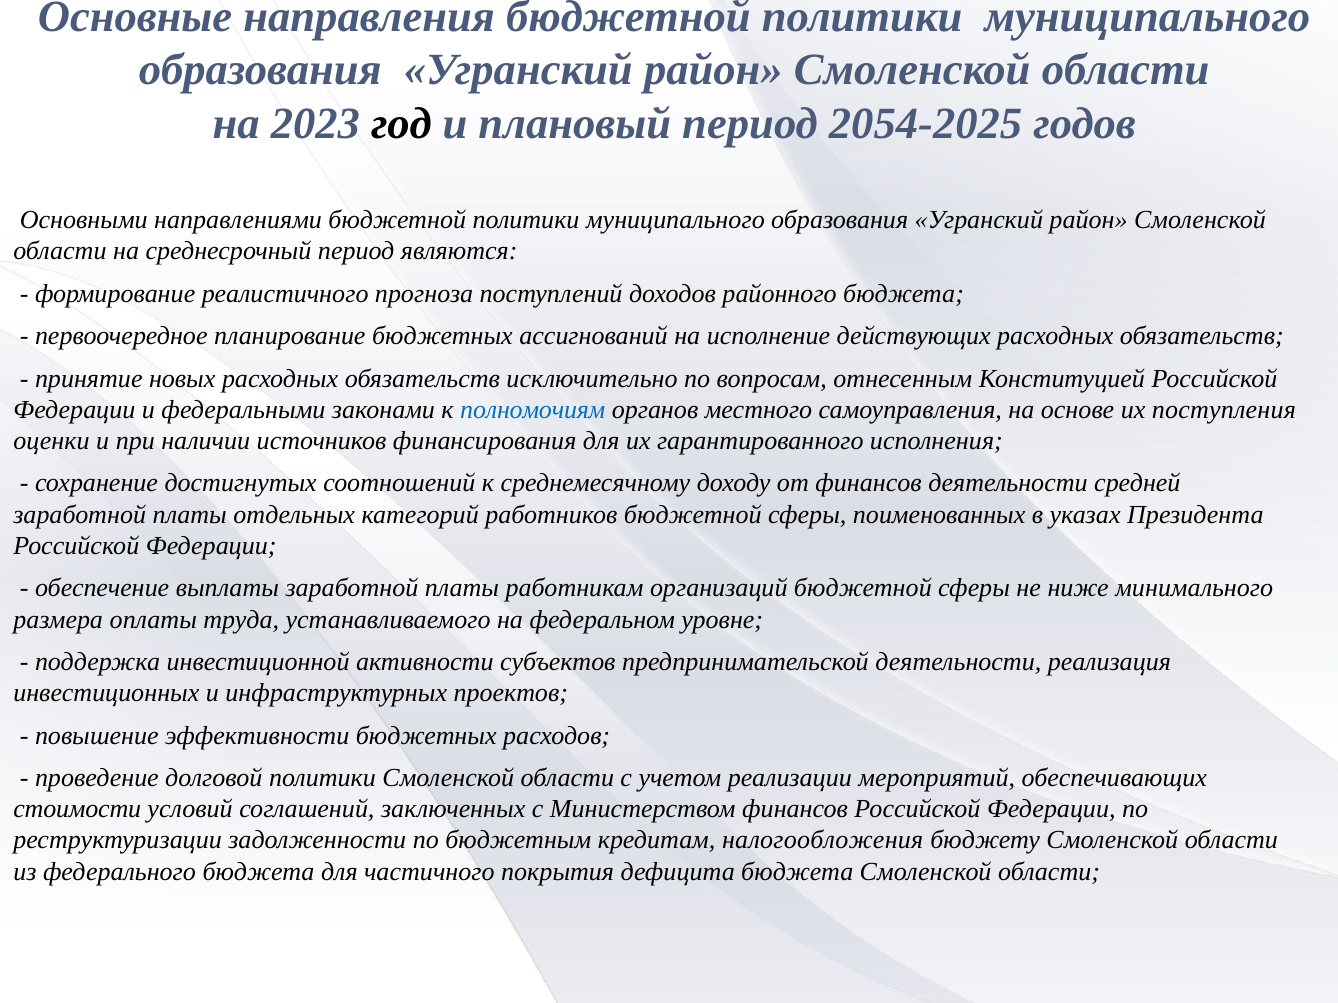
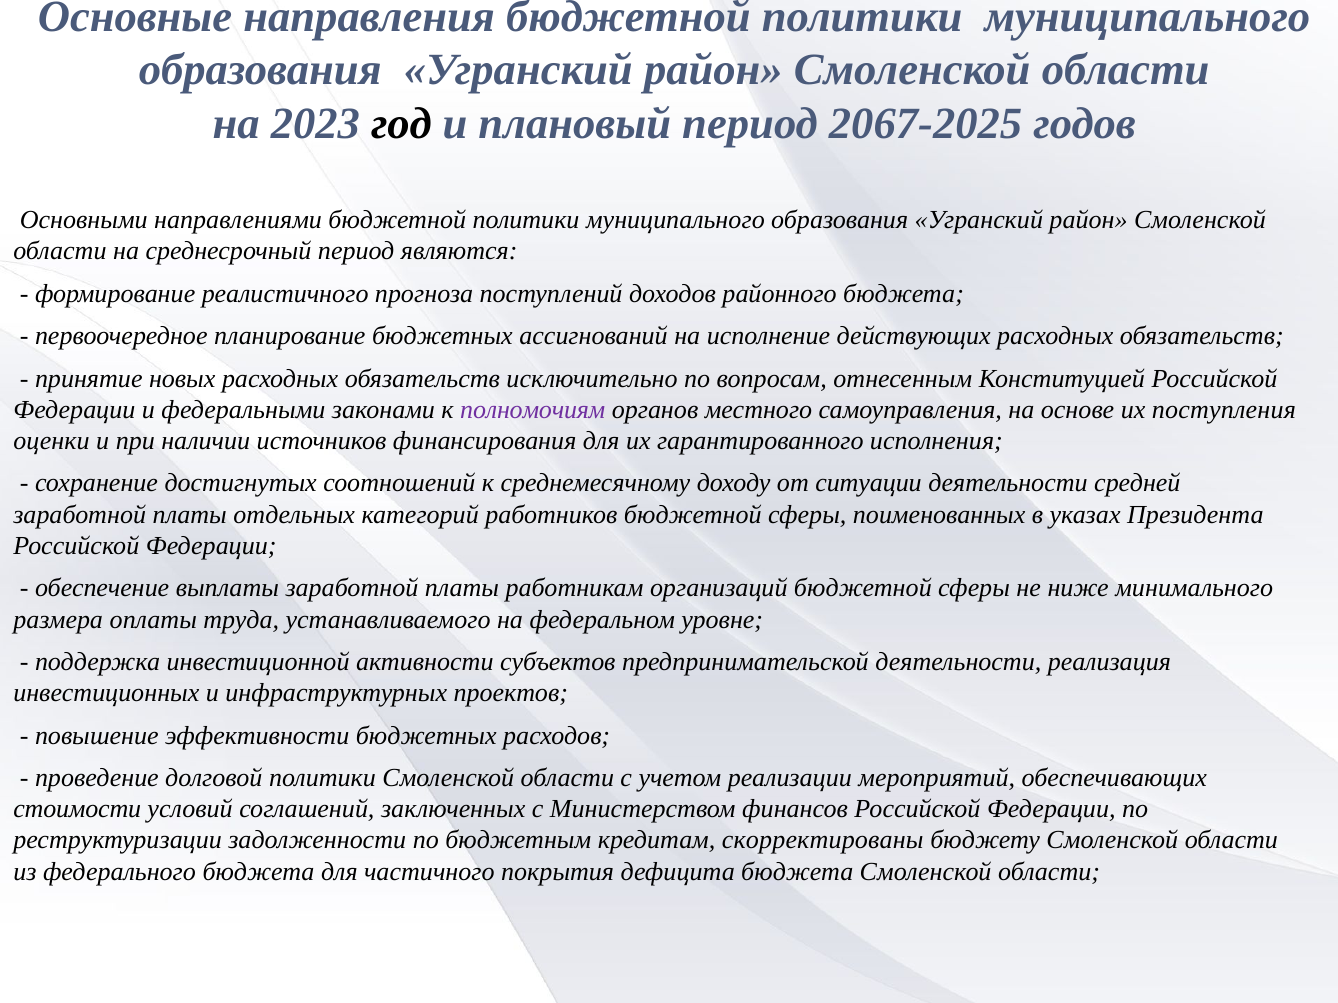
2054-2025: 2054-2025 -> 2067-2025
полномочиям colour: blue -> purple
от финансов: финансов -> ситуации
налогообложения: налогообложения -> скорректированы
